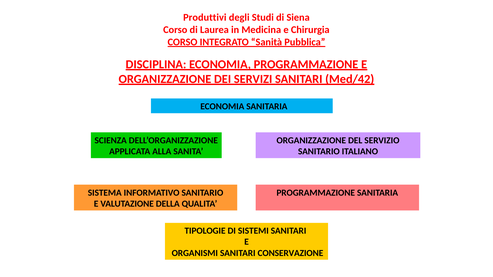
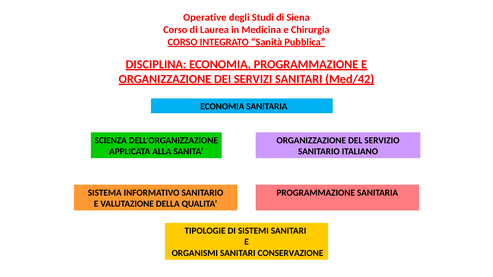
Produttivi: Produttivi -> Operative
